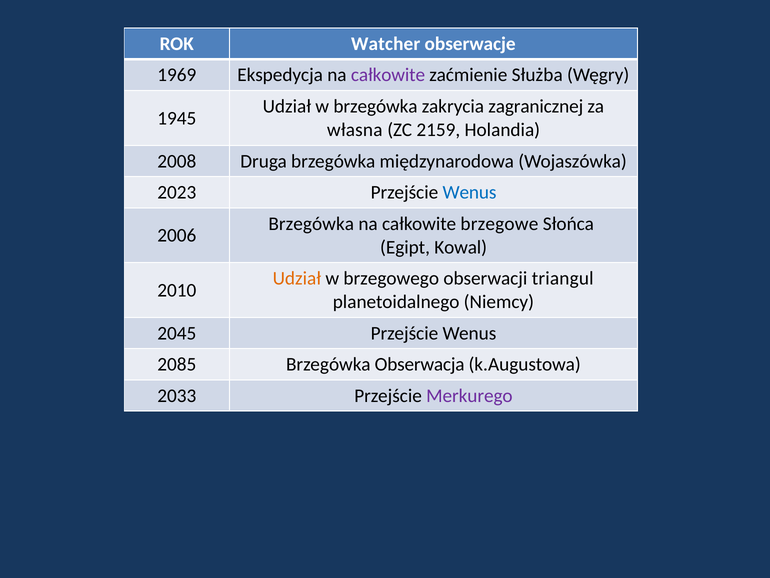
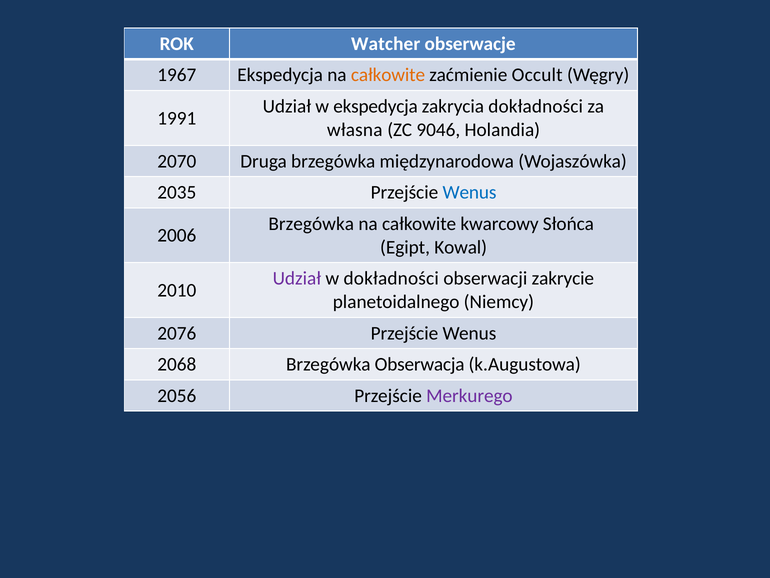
1969: 1969 -> 1967
całkowite at (388, 75) colour: purple -> orange
Służba: Służba -> Occult
w brzegówka: brzegówka -> ekspedycja
zakrycia zagranicznej: zagranicznej -> dokładności
1945: 1945 -> 1991
2159: 2159 -> 9046
2008: 2008 -> 2070
2023: 2023 -> 2035
brzegowe: brzegowe -> kwarcowy
Udział at (297, 278) colour: orange -> purple
w brzegowego: brzegowego -> dokładności
triangul: triangul -> zakrycie
2045: 2045 -> 2076
2085: 2085 -> 2068
2033: 2033 -> 2056
